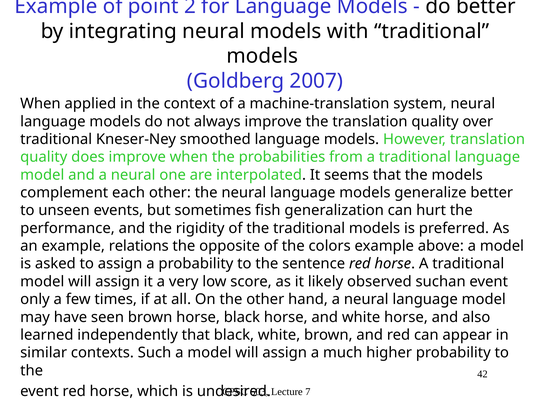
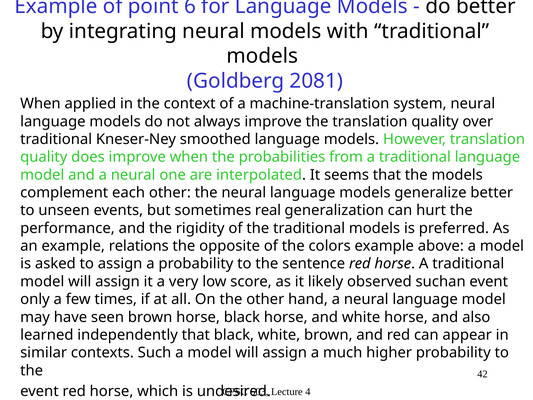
2: 2 -> 6
2007: 2007 -> 2081
fish: fish -> real
7: 7 -> 4
